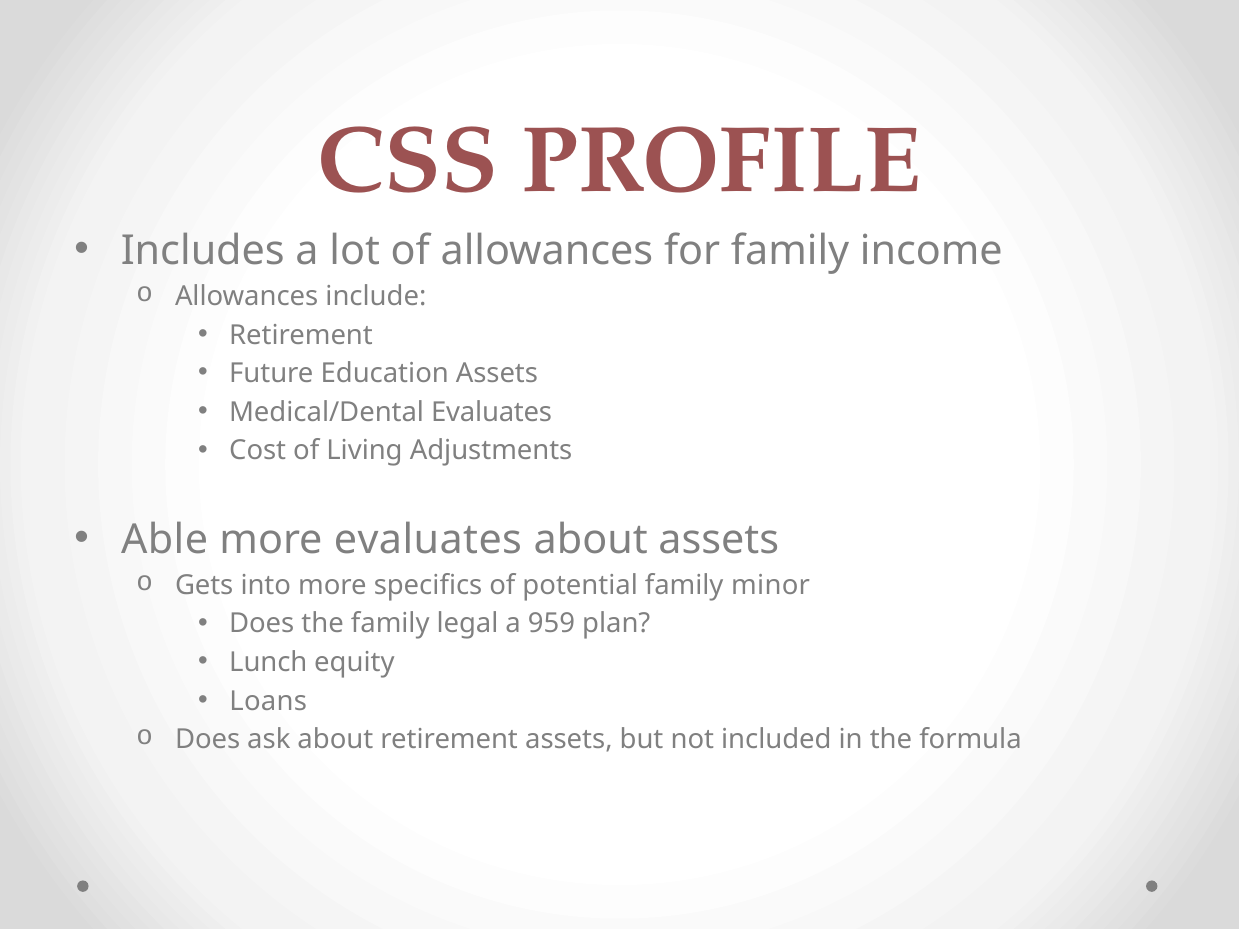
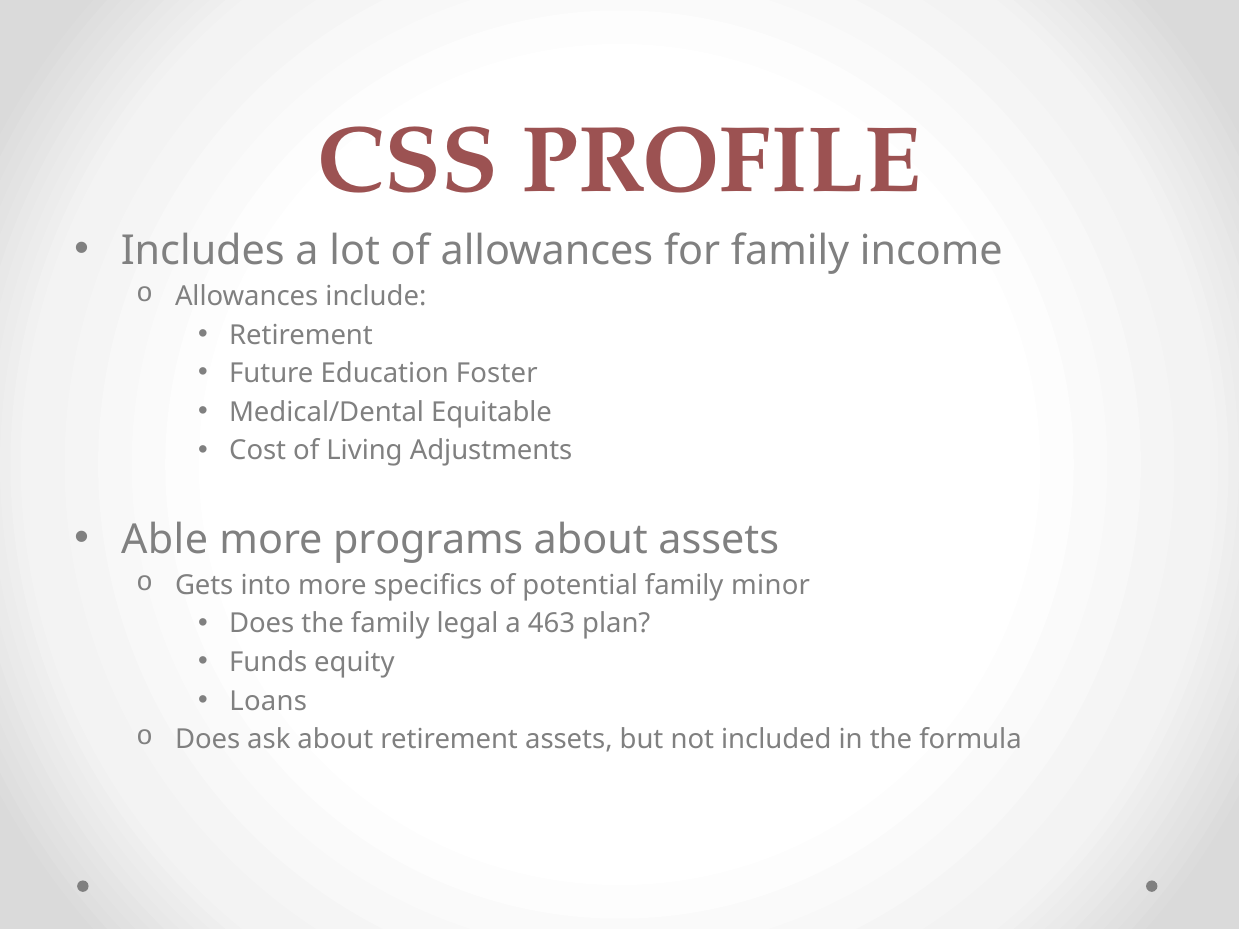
Education Assets: Assets -> Foster
Medical/Dental Evaluates: Evaluates -> Equitable
more evaluates: evaluates -> programs
959: 959 -> 463
Lunch: Lunch -> Funds
